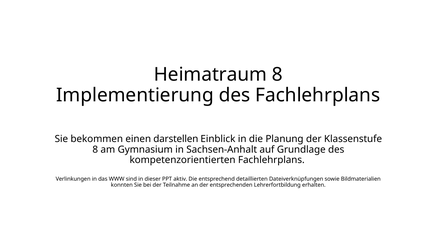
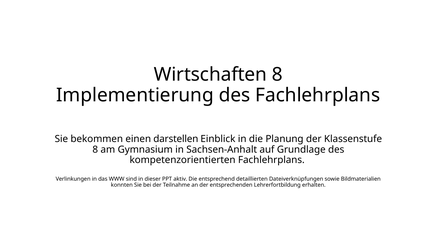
Heimatraum: Heimatraum -> Wirtschaften
